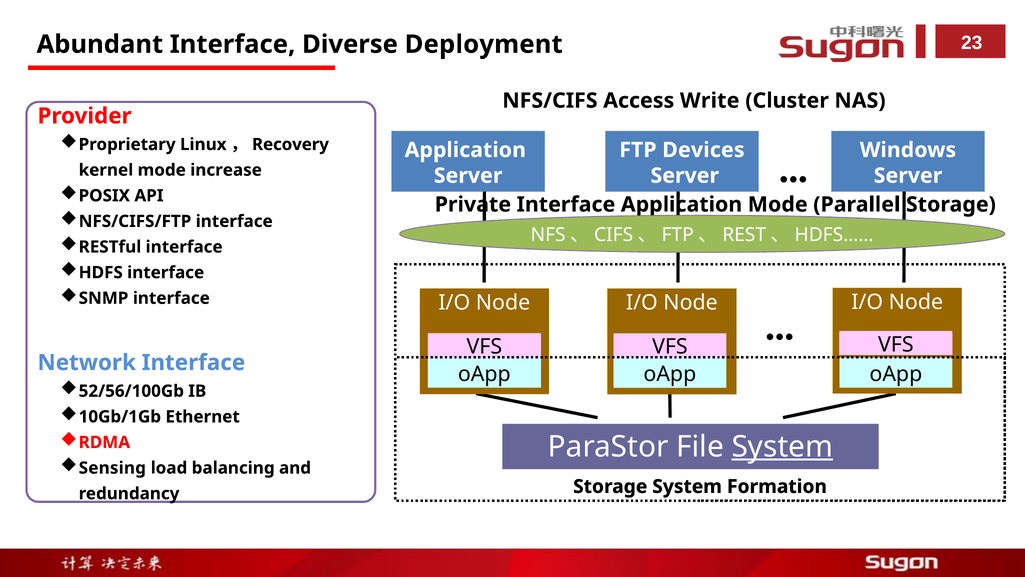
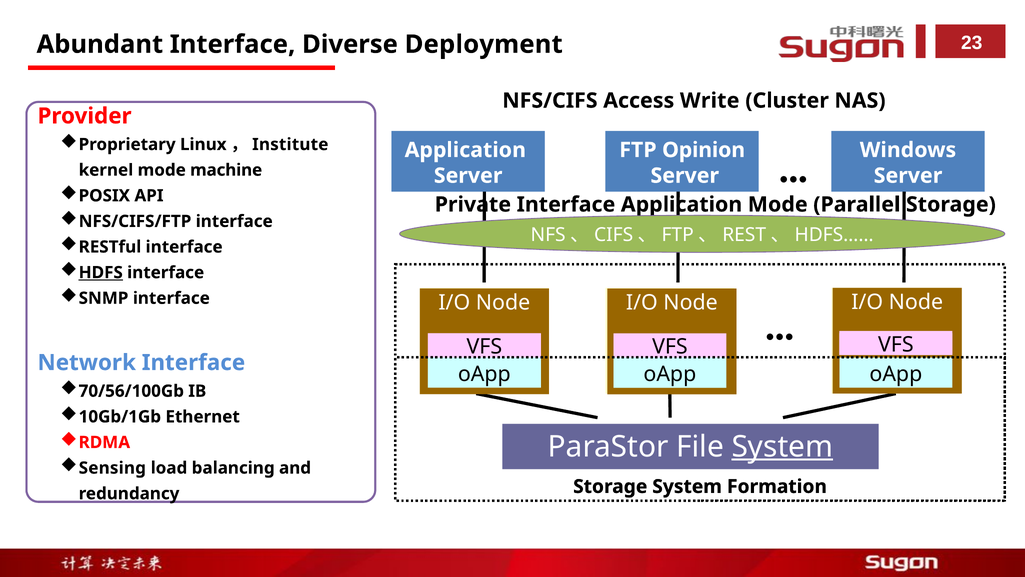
Recovery: Recovery -> Institute
Devices: Devices -> Opinion
increase: increase -> machine
HDFS underline: none -> present
52/56/100Gb: 52/56/100Gb -> 70/56/100Gb
